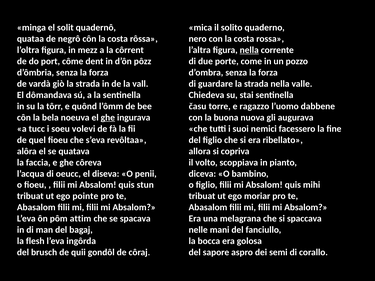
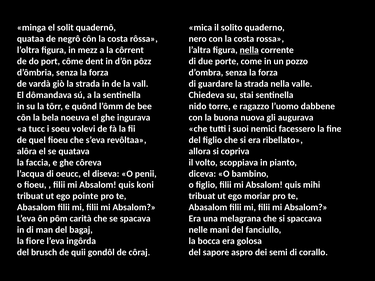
času: času -> nido
ghe at (108, 118) underline: present -> none
stun: stun -> koni
attim: attim -> carità
flesh: flesh -> fiore
